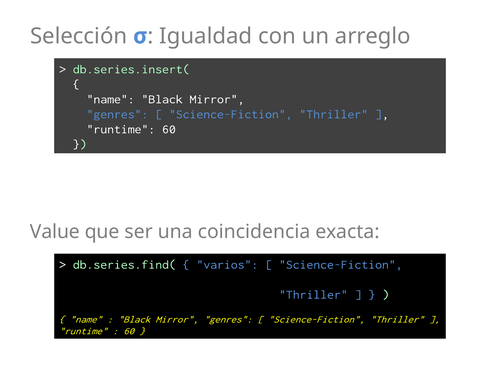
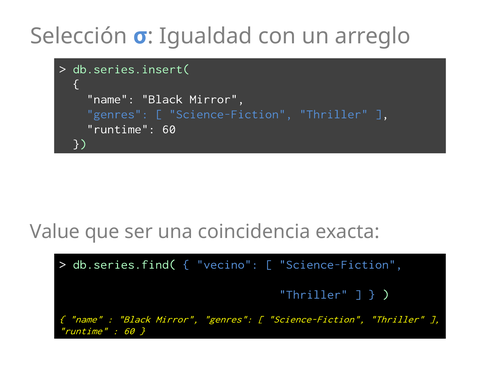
varios: varios -> vecino
